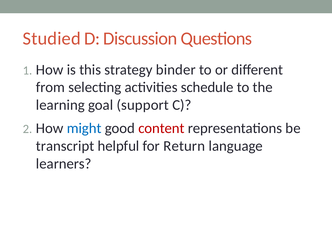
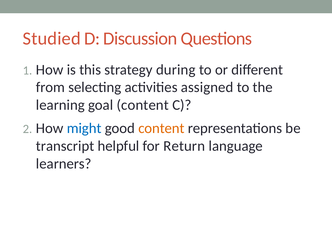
binder: binder -> during
schedule: schedule -> assigned
goal support: support -> content
content at (161, 128) colour: red -> orange
